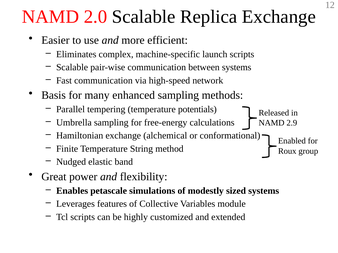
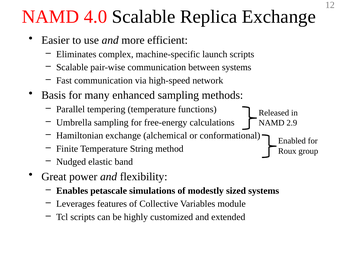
2.0: 2.0 -> 4.0
potentials: potentials -> functions
